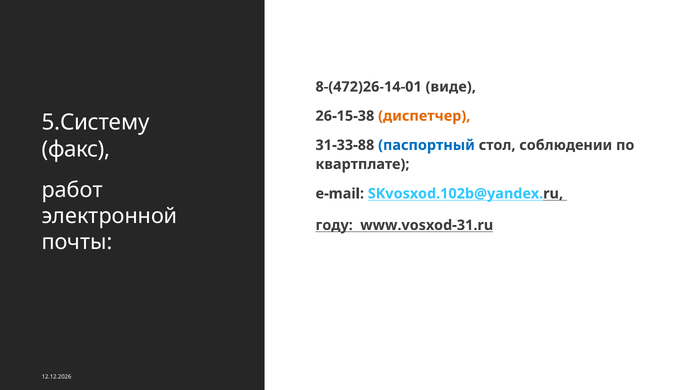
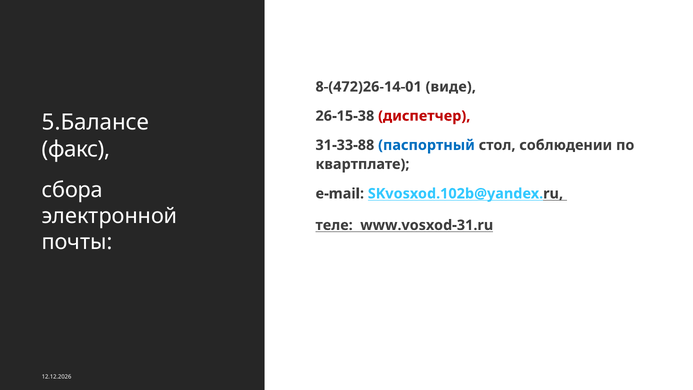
диспетчер colour: orange -> red
5.Систему: 5.Систему -> 5.Балансе
работ: работ -> сбора
году: году -> теле
